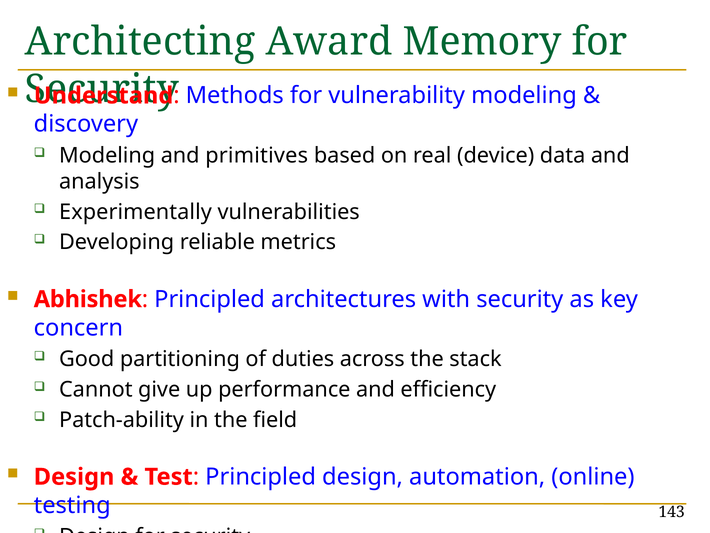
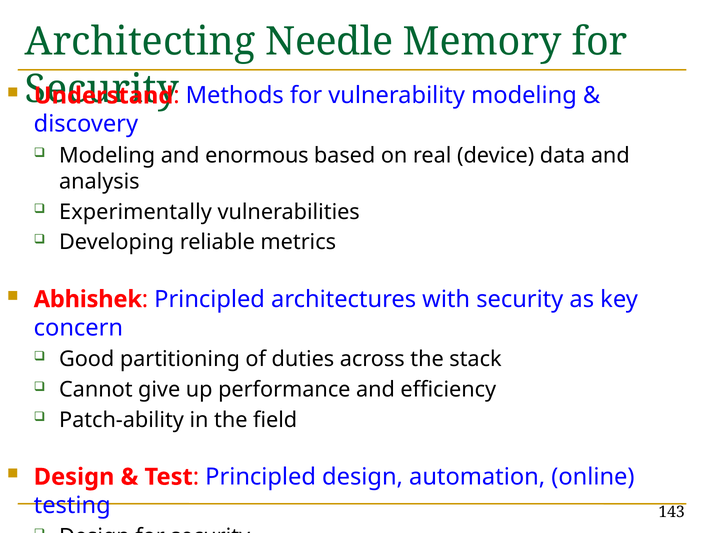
Award: Award -> Needle
primitives: primitives -> enormous
